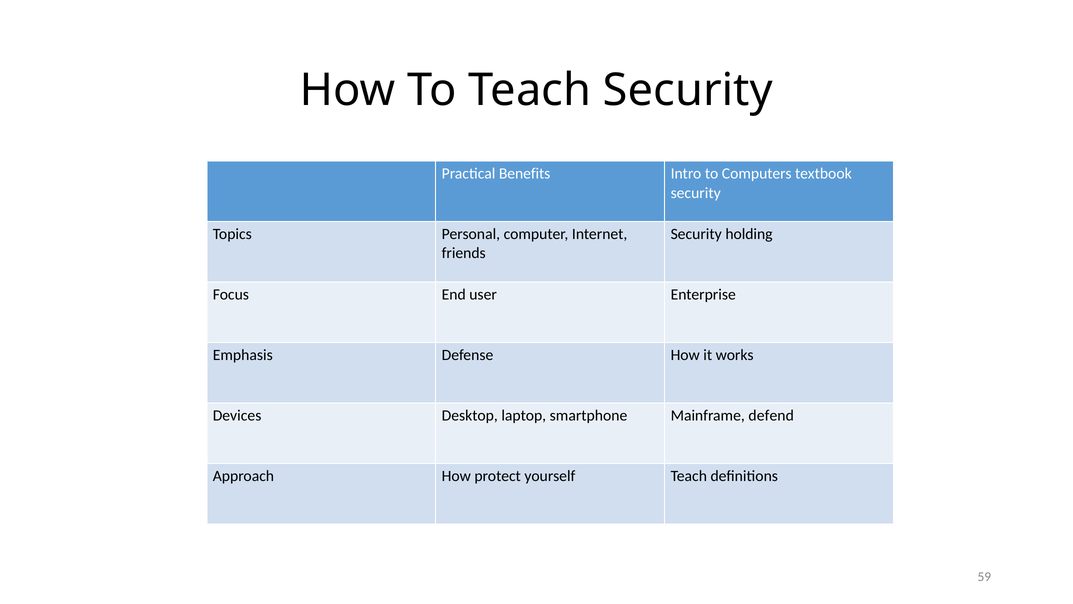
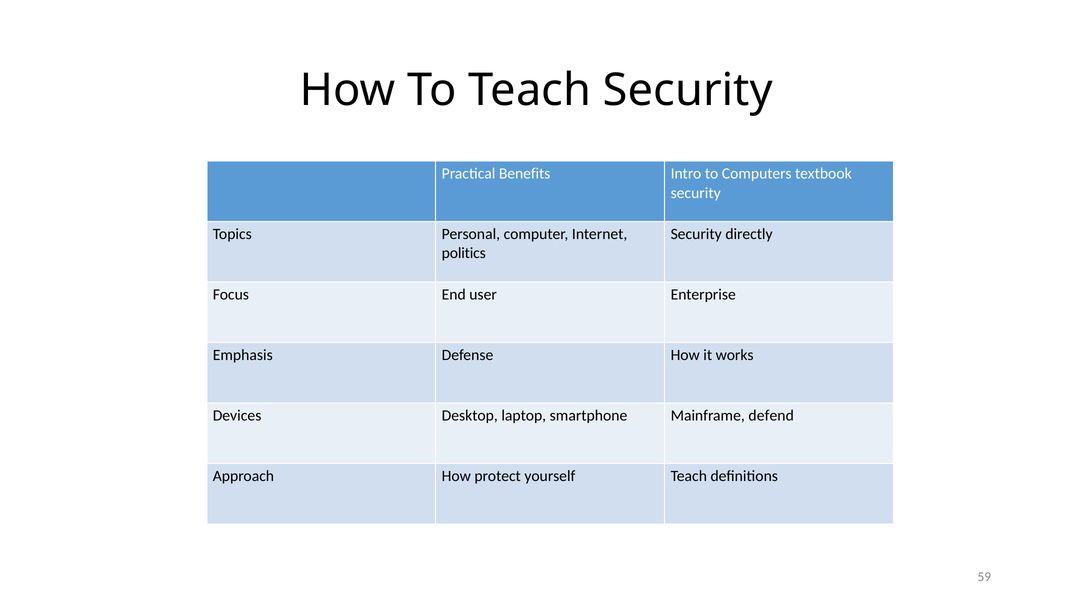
holding: holding -> directly
friends: friends -> politics
